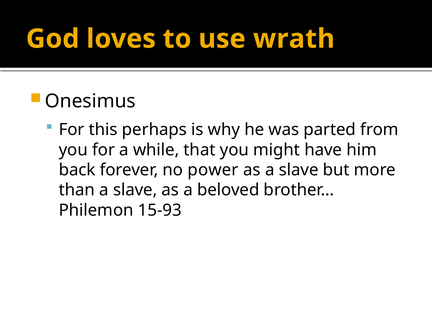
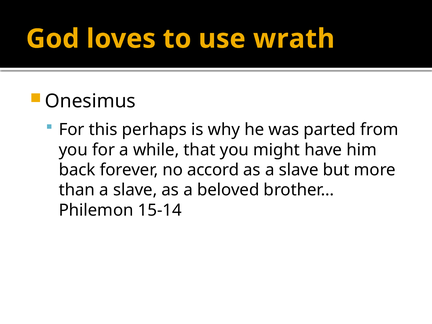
power: power -> accord
15-93: 15-93 -> 15-14
